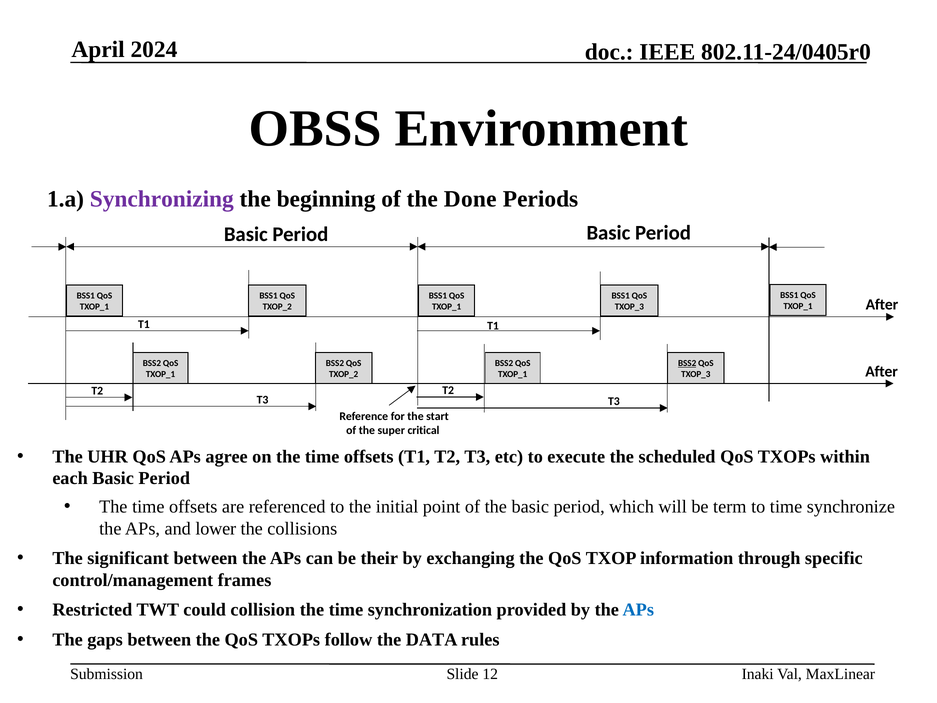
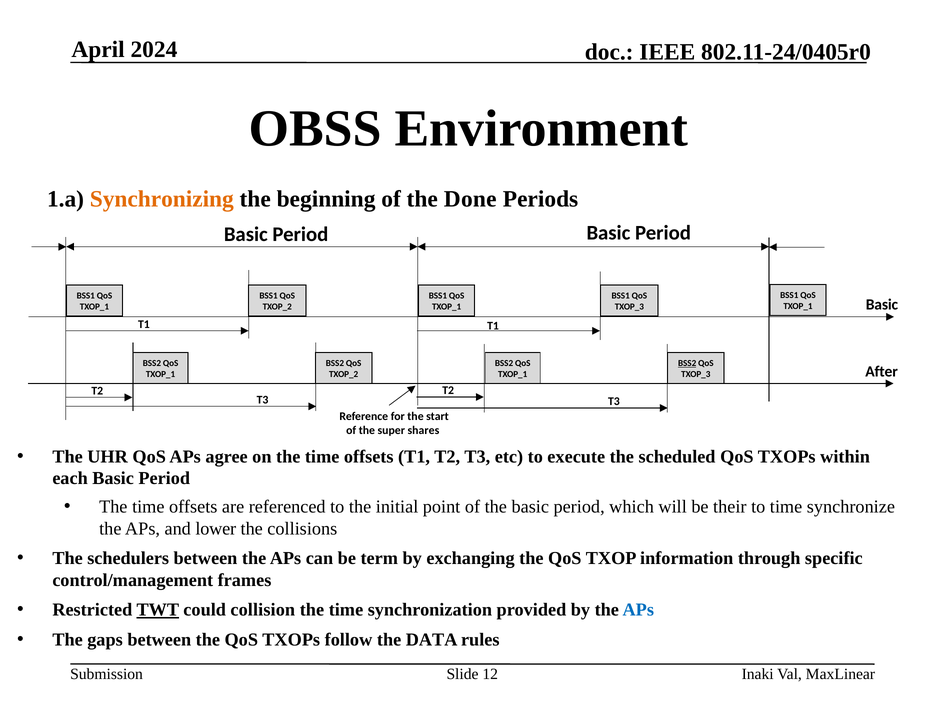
Synchronizing colour: purple -> orange
After at (882, 305): After -> Basic
critical: critical -> shares
term: term -> their
significant: significant -> schedulers
their: their -> term
TWT underline: none -> present
